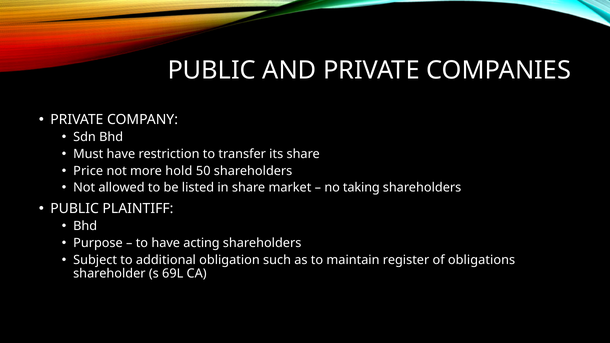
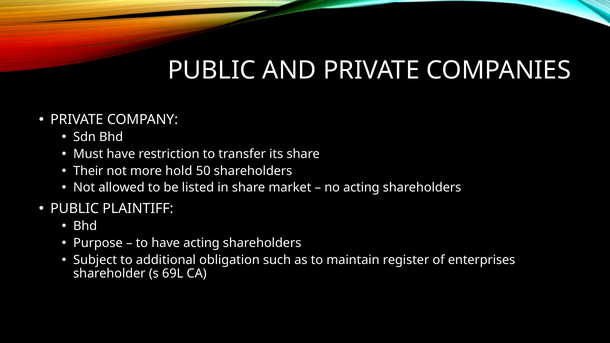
Price: Price -> Their
no taking: taking -> acting
obligations: obligations -> enterprises
